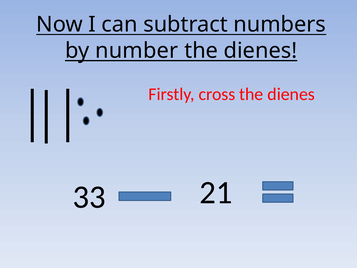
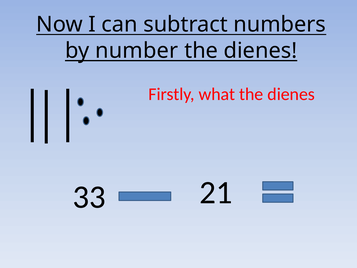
cross: cross -> what
